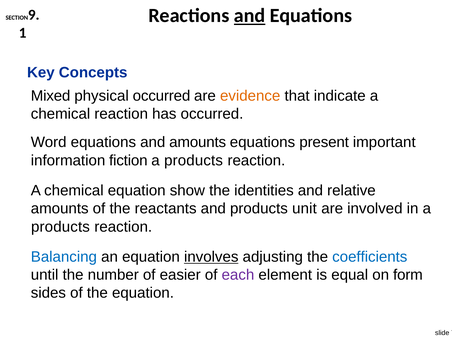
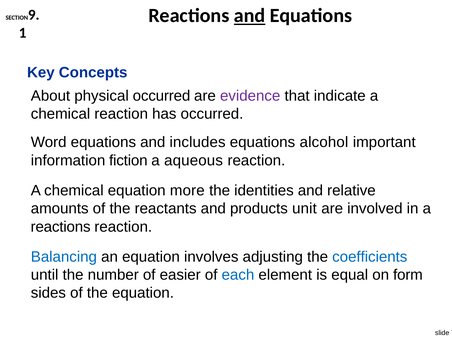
Mixed: Mixed -> About
evidence colour: orange -> purple
and amounts: amounts -> includes
present: present -> alcohol
products at (194, 160): products -> aqueous
show: show -> more
products at (60, 227): products -> reactions
involves underline: present -> none
each colour: purple -> blue
